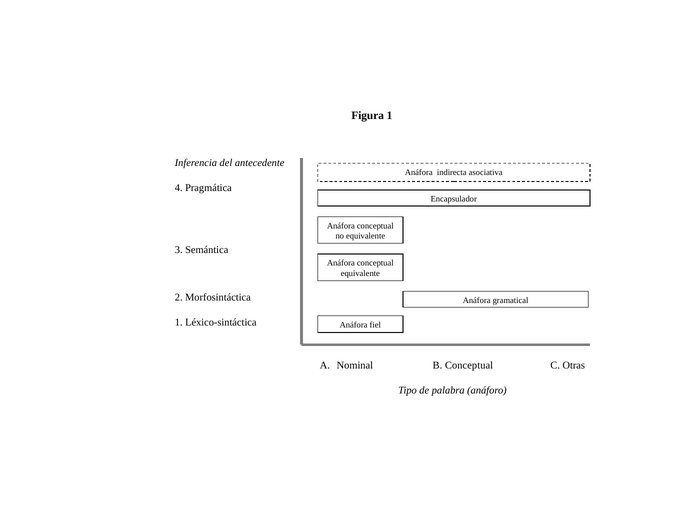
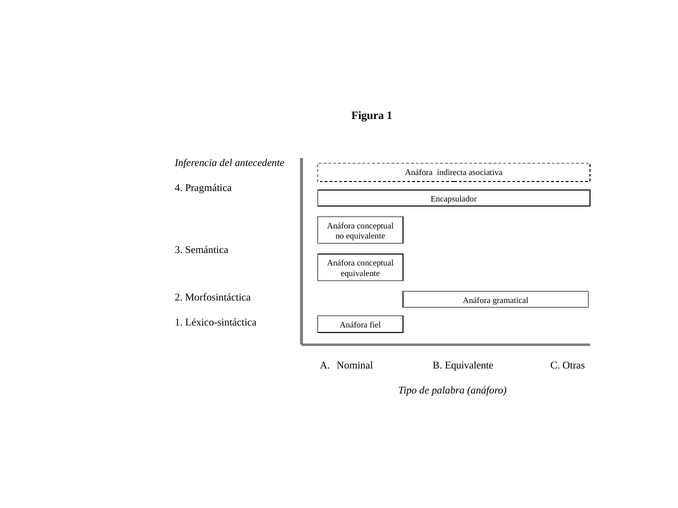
B Conceptual: Conceptual -> Equivalente
